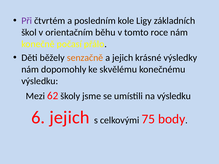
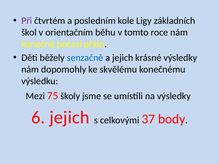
senzačně colour: orange -> blue
62: 62 -> 75
na výsledku: výsledku -> výsledky
75: 75 -> 37
